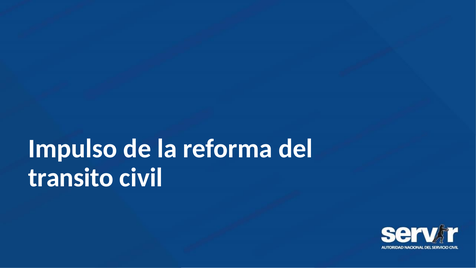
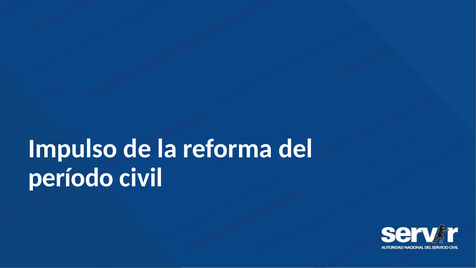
transito: transito -> período
